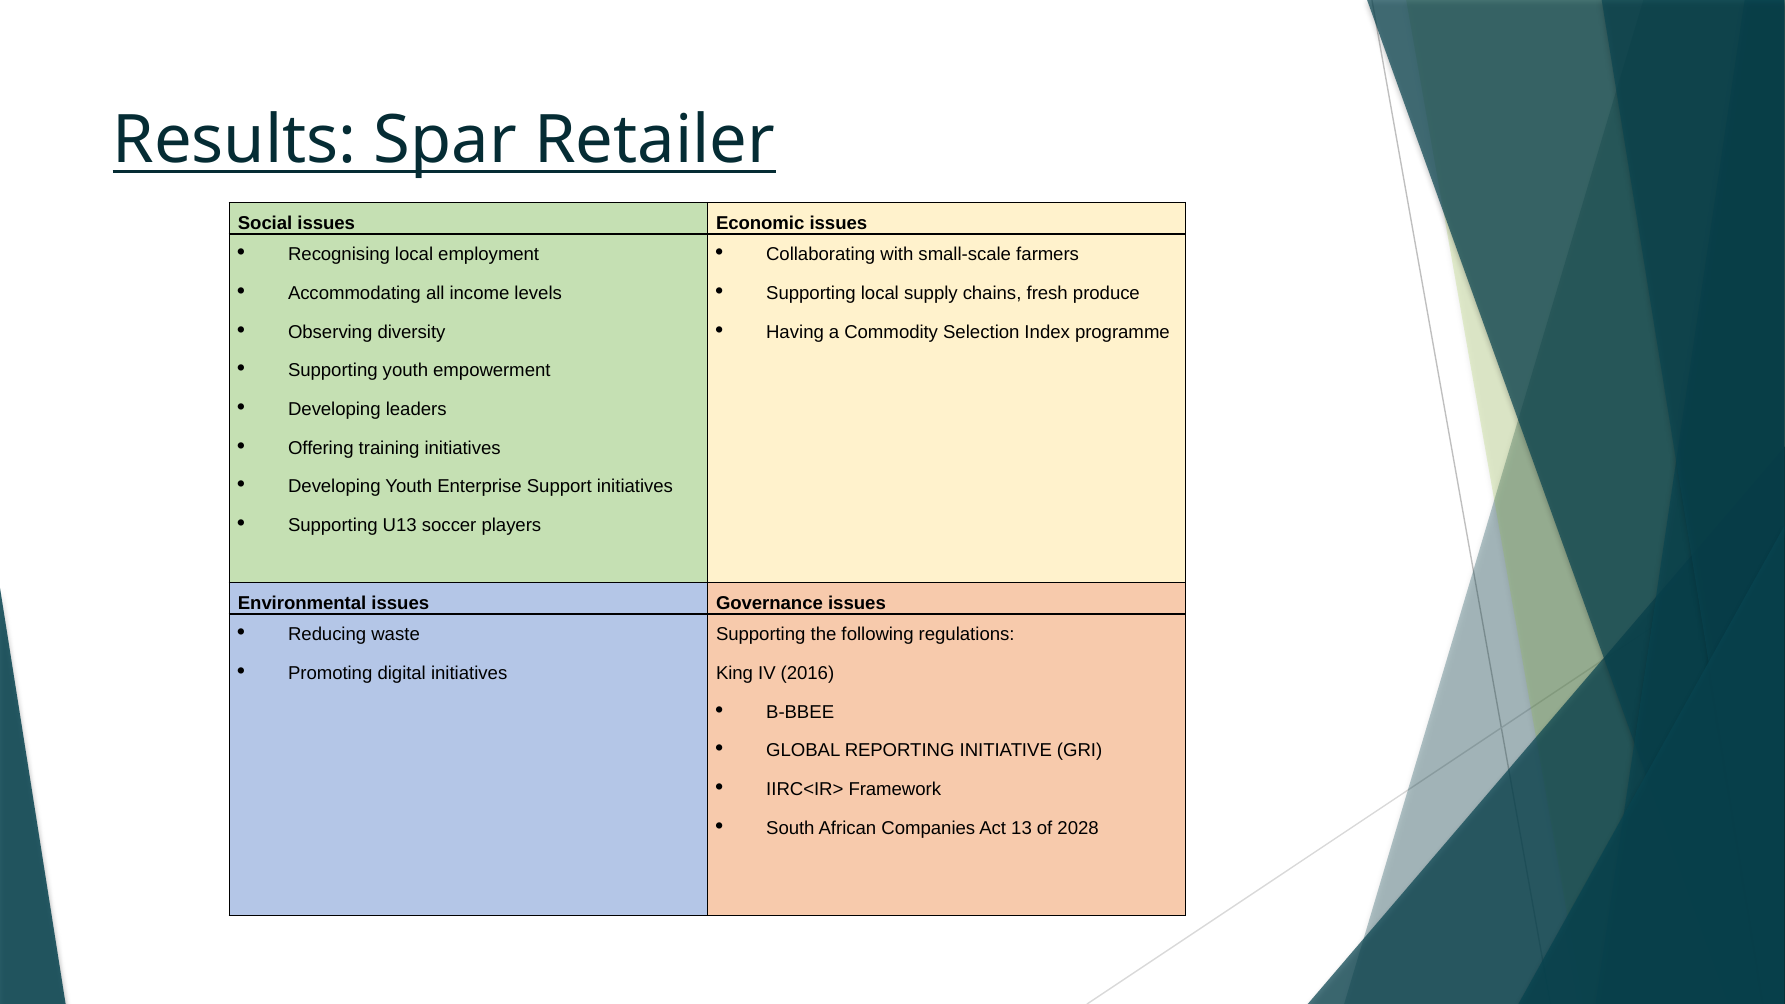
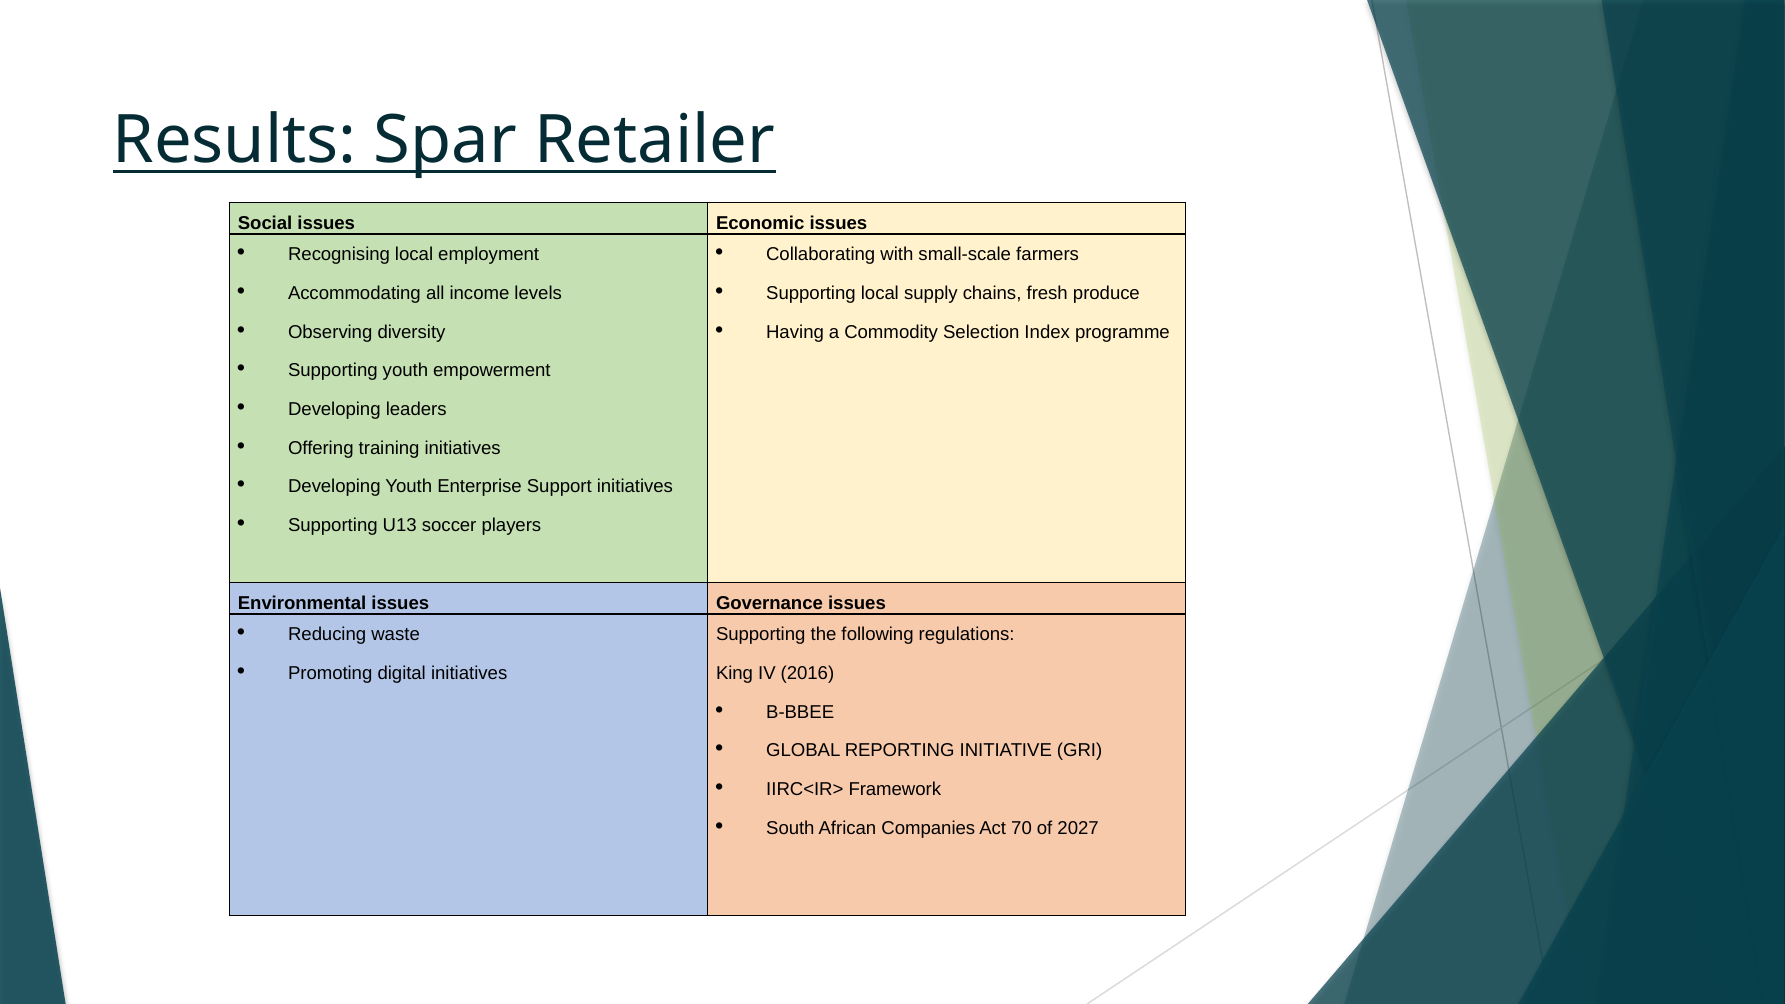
13: 13 -> 70
2028: 2028 -> 2027
